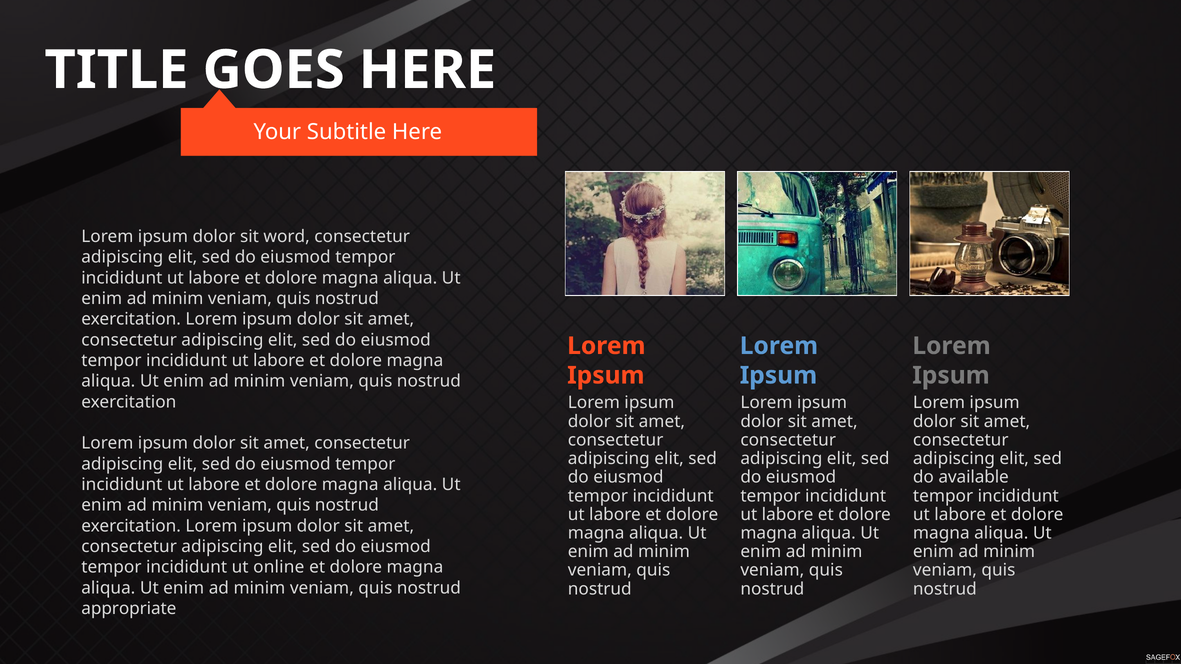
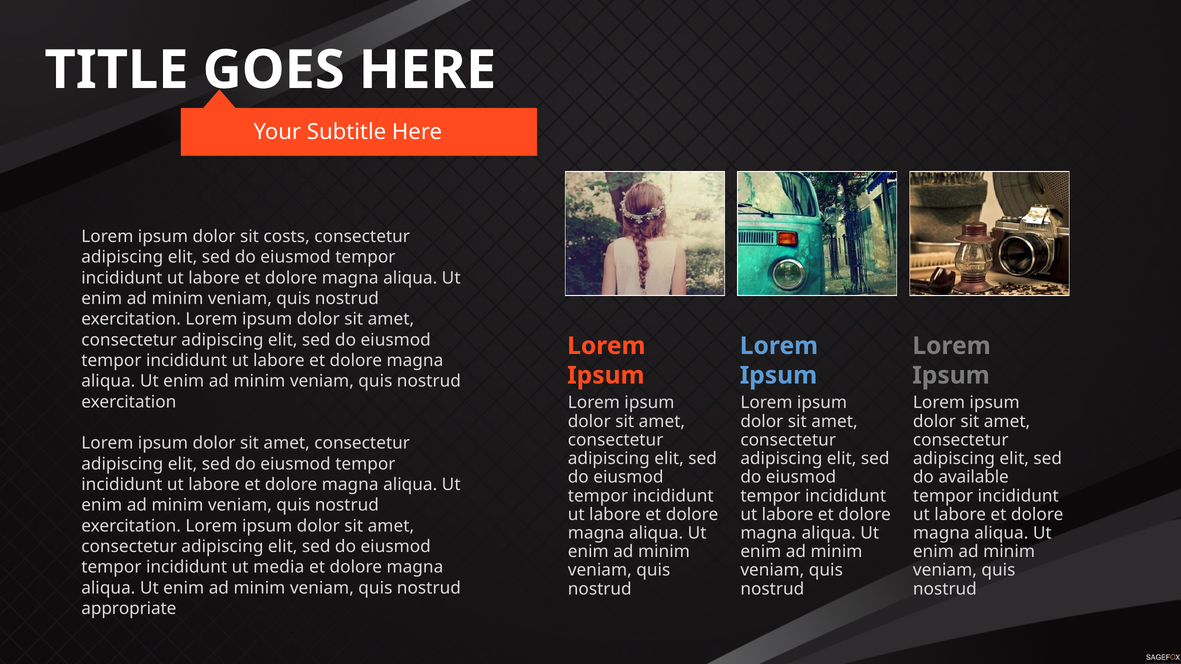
word: word -> costs
online: online -> media
